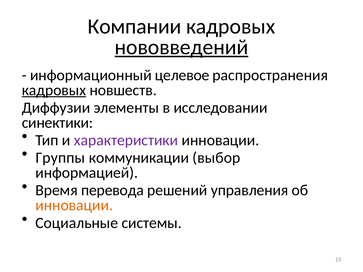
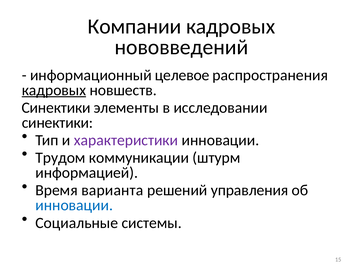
нововведений underline: present -> none
Диффузии at (56, 108): Диффузии -> Синектики
Группы: Группы -> Трудом
выбор: выбор -> штурм
перевода: перевода -> варианта
инновации at (74, 206) colour: orange -> blue
